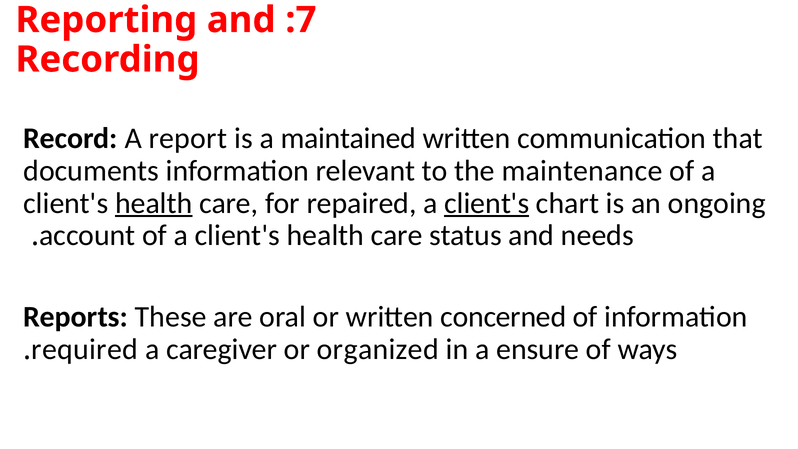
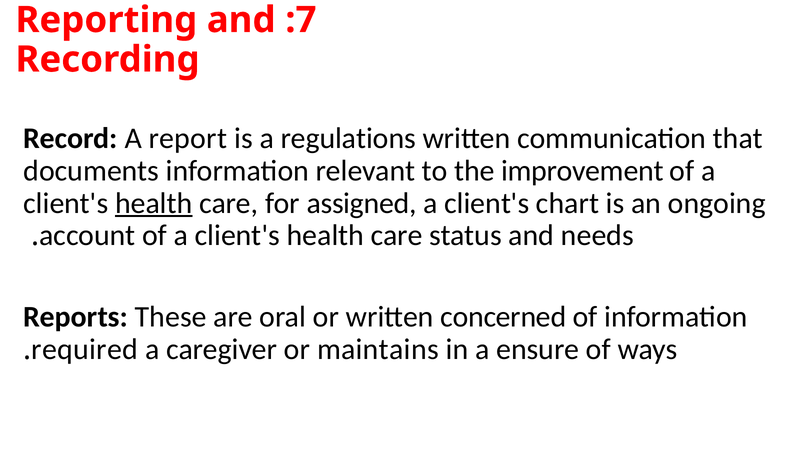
maintained: maintained -> regulations
maintenance: maintenance -> improvement
repaired: repaired -> assigned
client's at (487, 203) underline: present -> none
organized: organized -> maintains
